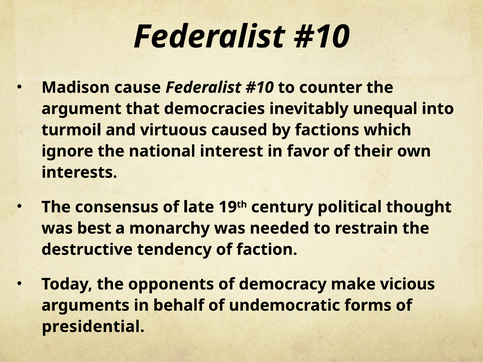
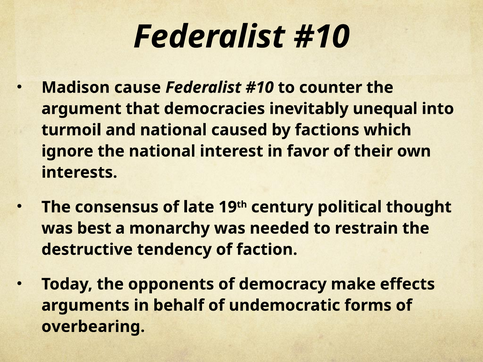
and virtuous: virtuous -> national
vicious: vicious -> effects
presidential: presidential -> overbearing
